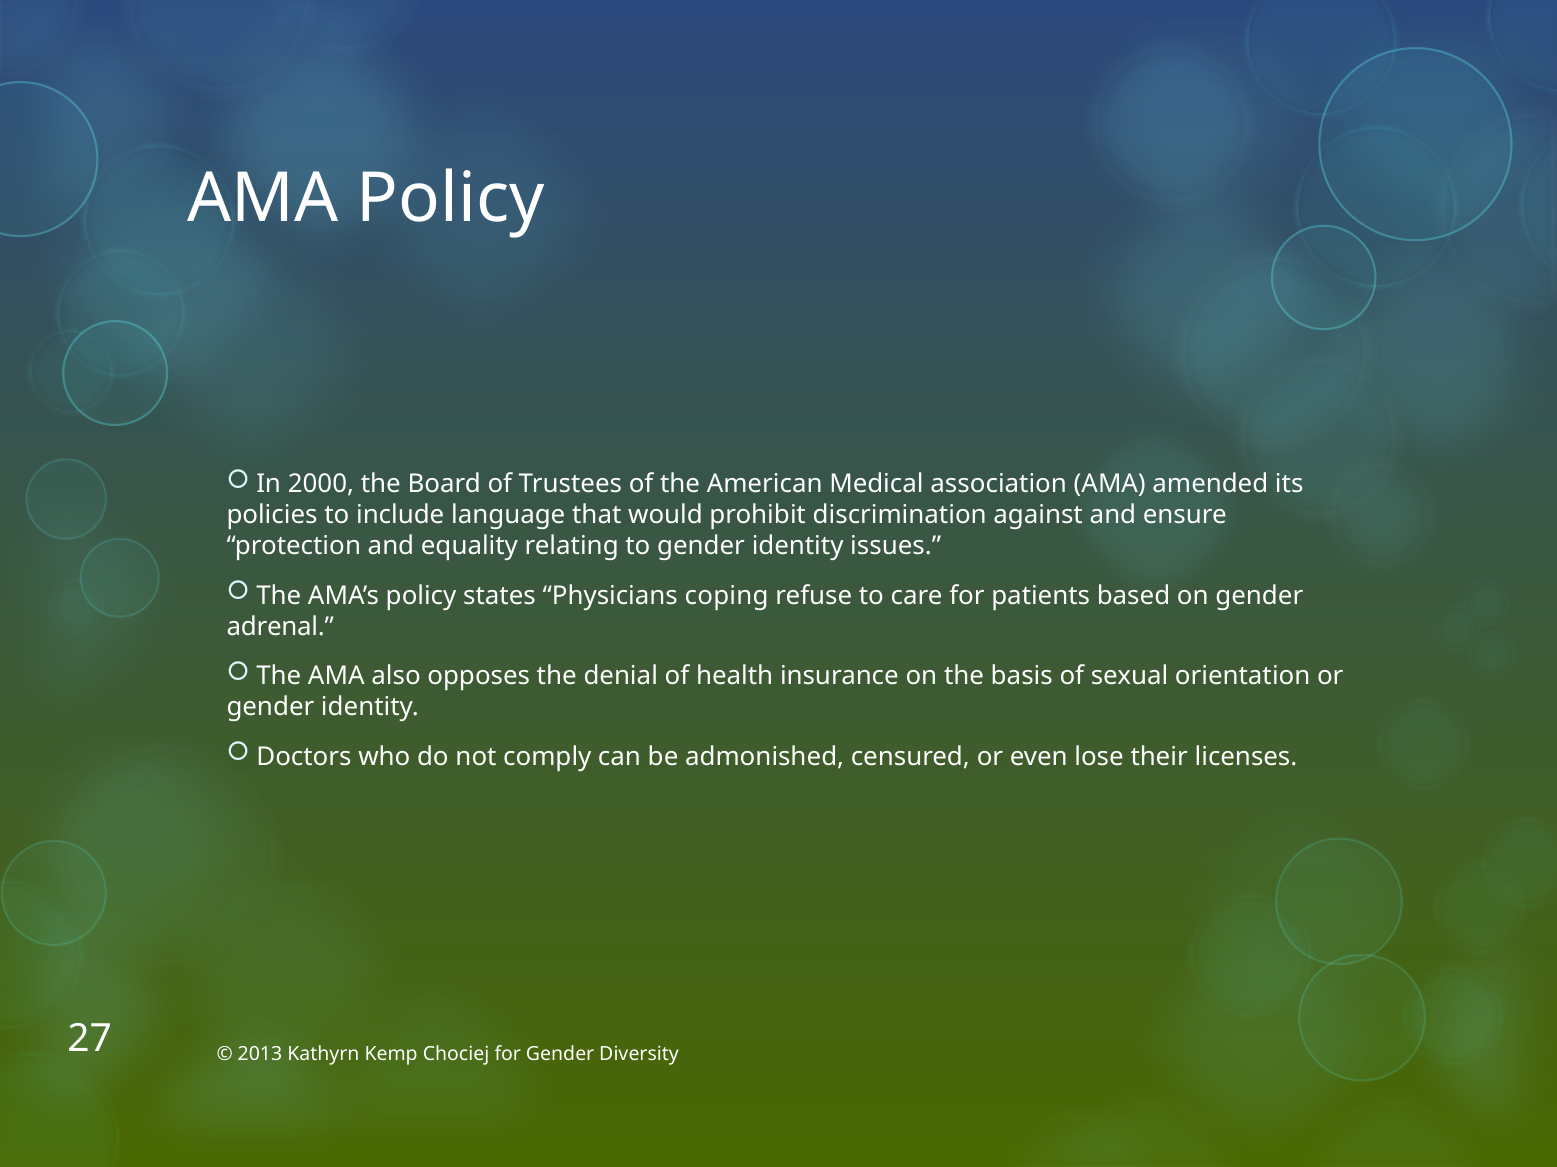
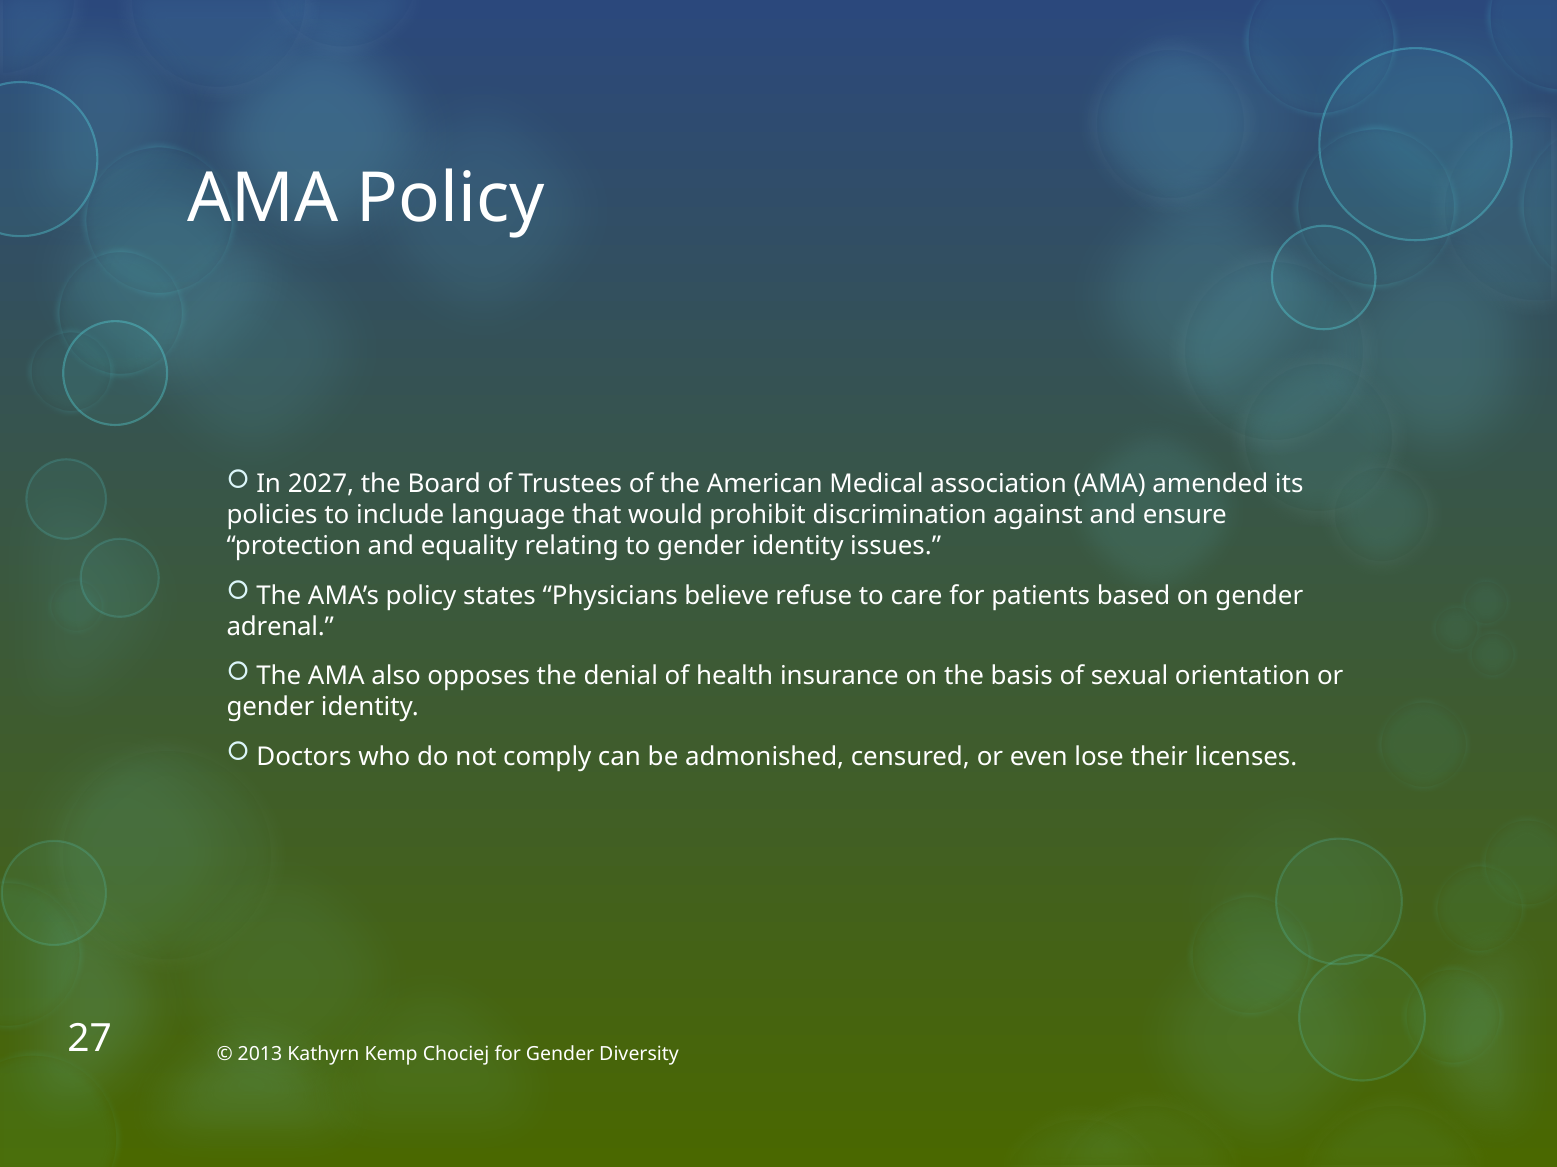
2000: 2000 -> 2027
coping: coping -> believe
